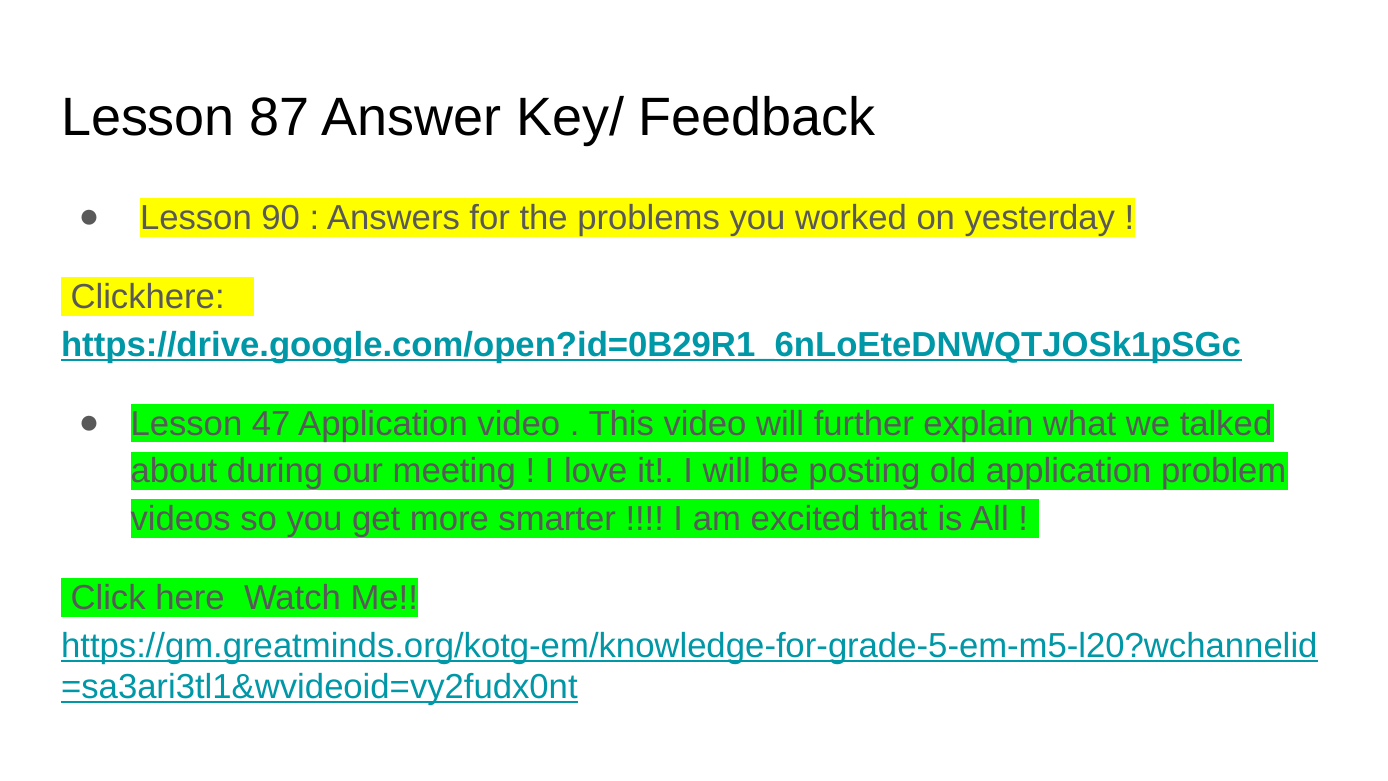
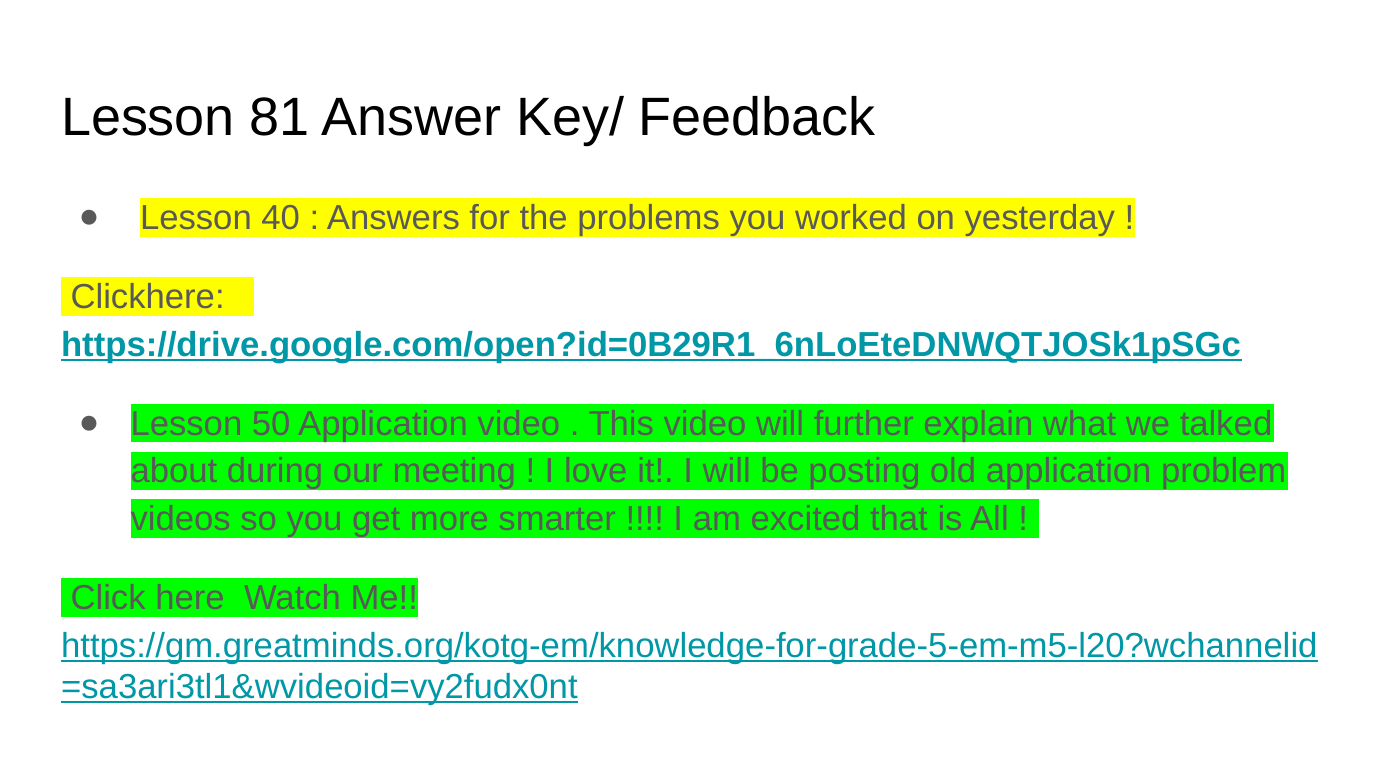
87: 87 -> 81
90: 90 -> 40
47: 47 -> 50
